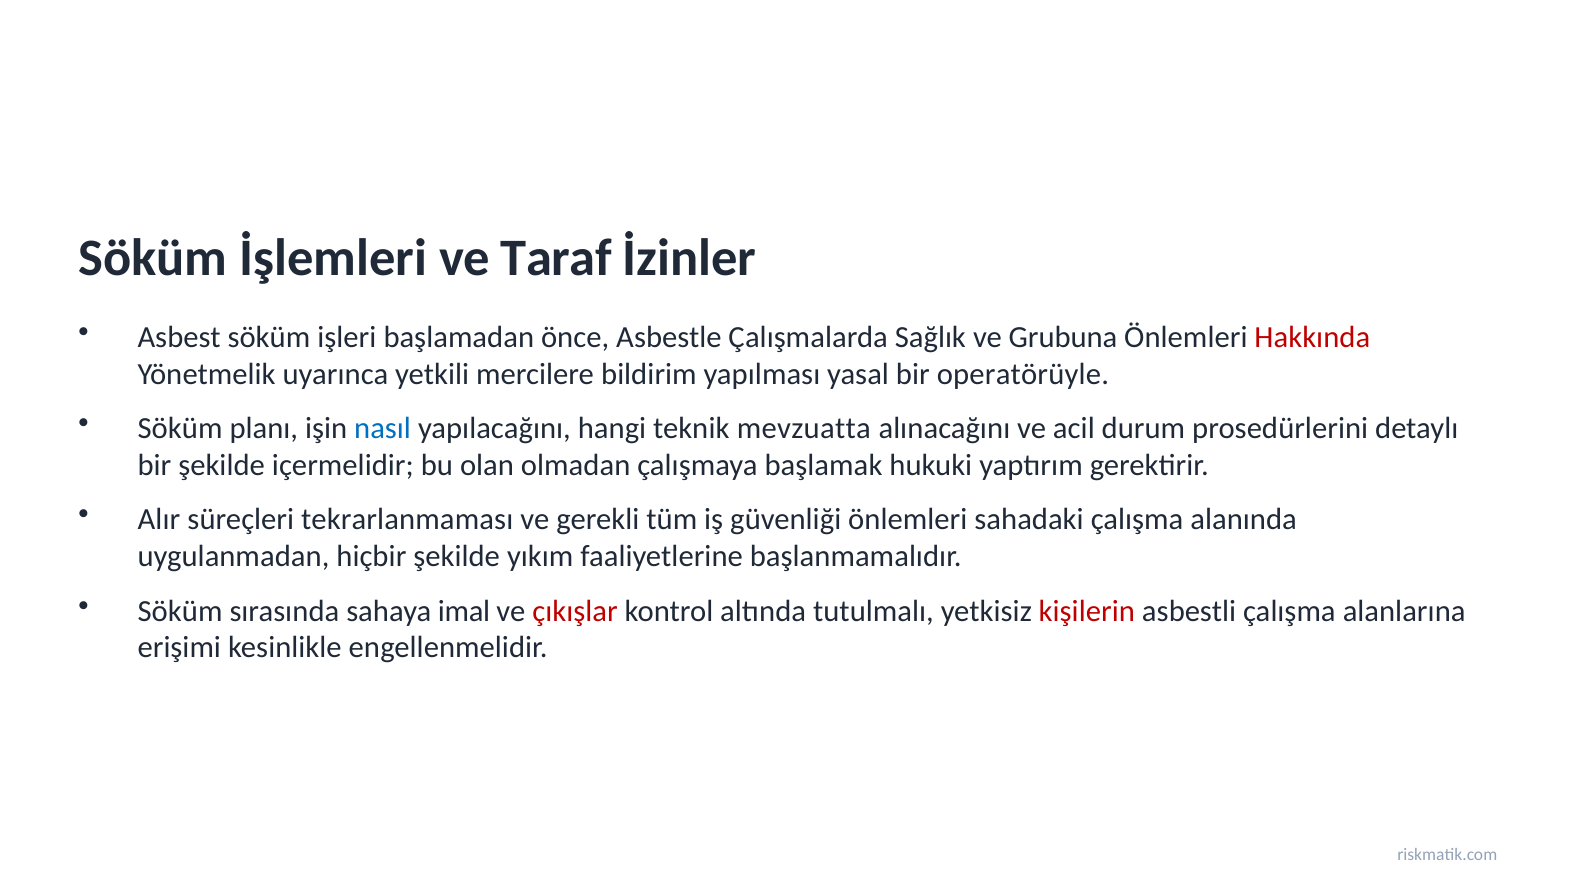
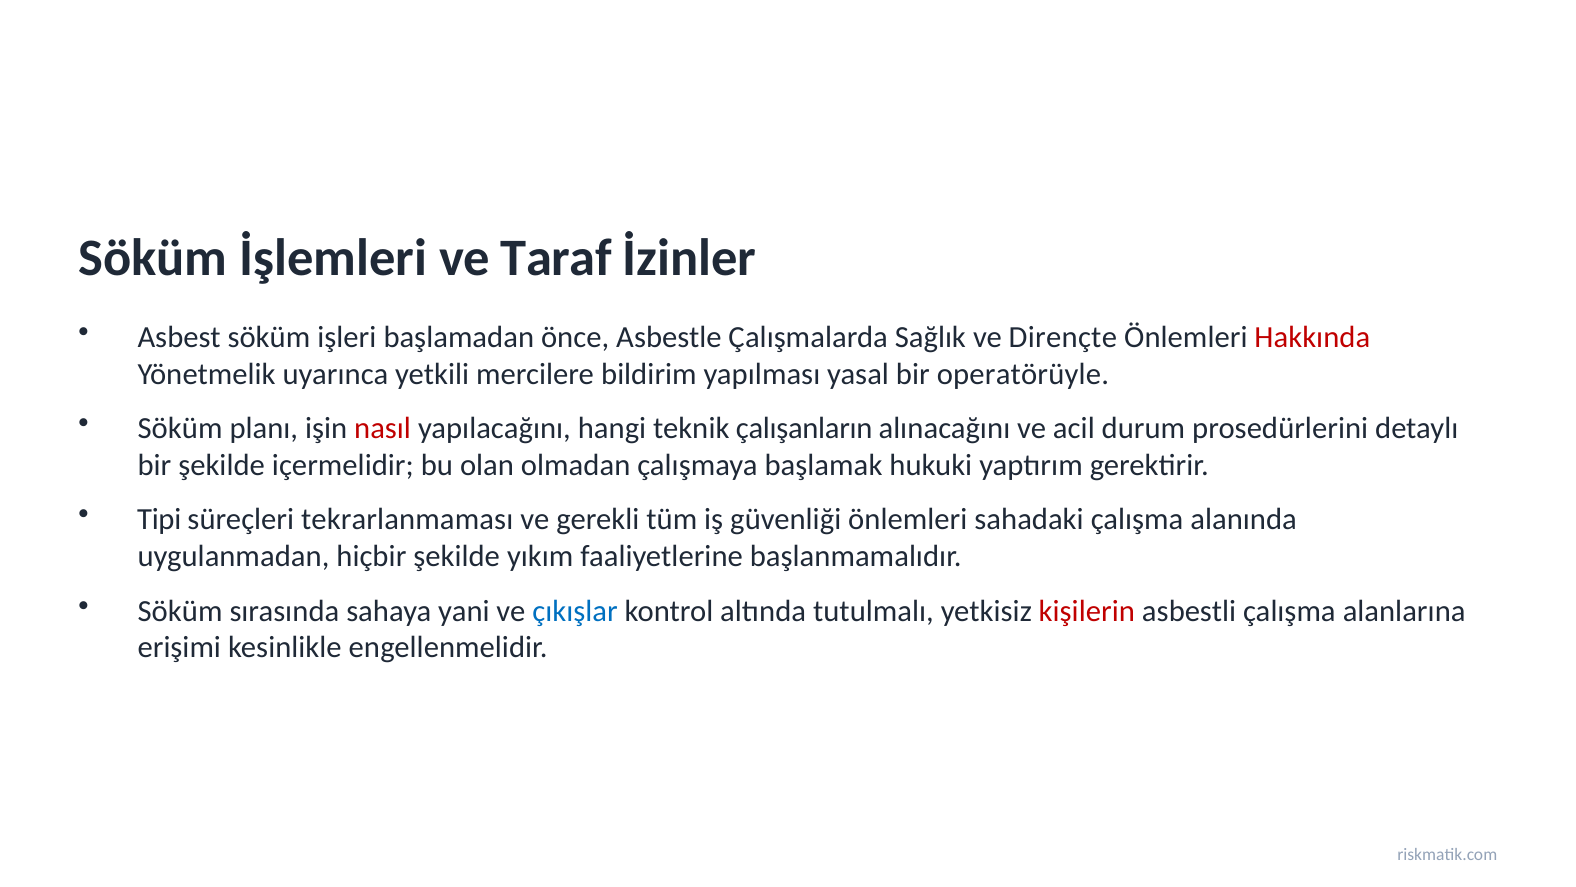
Grubuna: Grubuna -> Dirençte
nasıl colour: blue -> red
mevzuatta: mevzuatta -> çalışanların
Alır: Alır -> Tipi
imal: imal -> yani
çıkışlar colour: red -> blue
